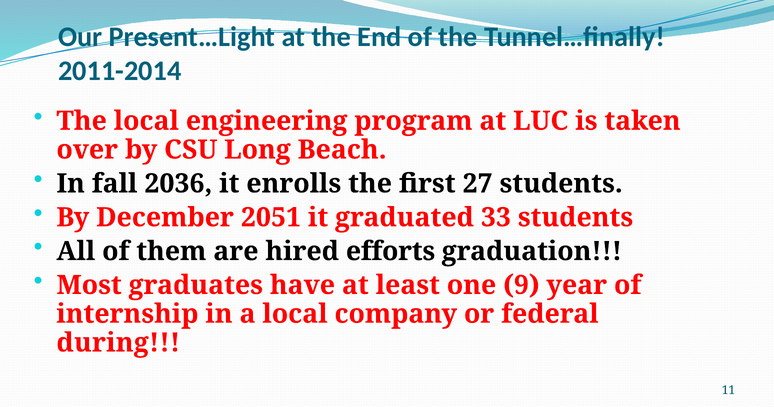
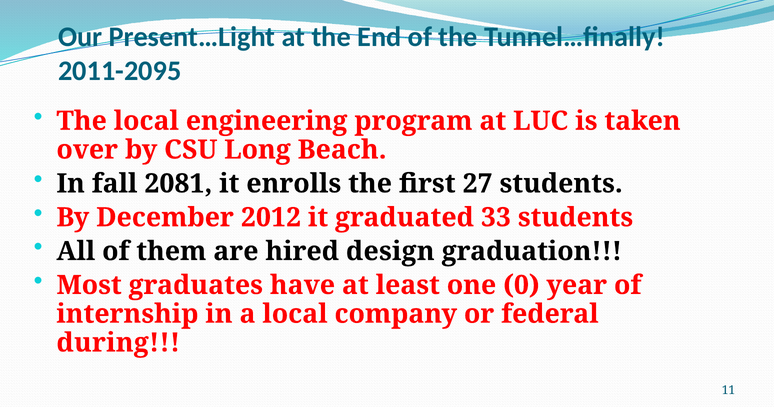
2011-2014: 2011-2014 -> 2011-2095
2036: 2036 -> 2081
2051: 2051 -> 2012
efforts: efforts -> design
9: 9 -> 0
